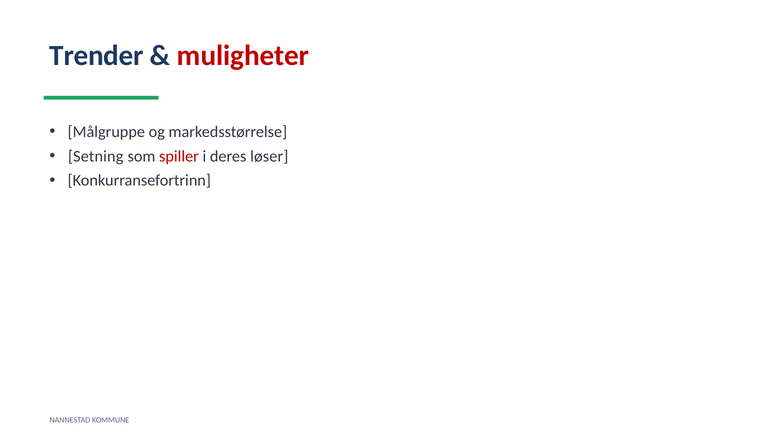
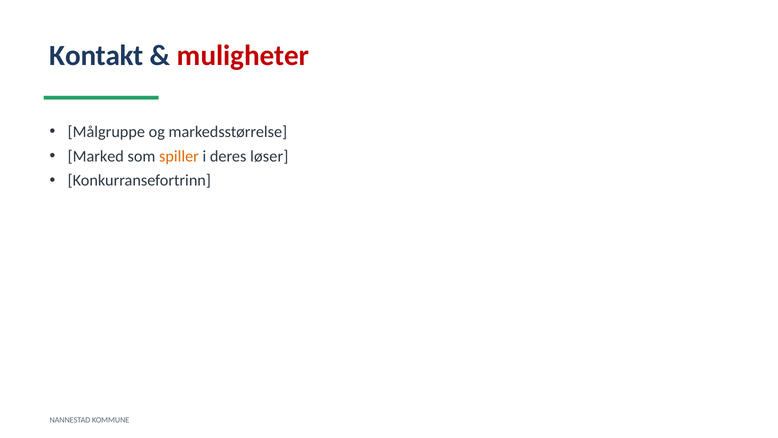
Trender: Trender -> Kontakt
Setning: Setning -> Marked
spiller colour: red -> orange
